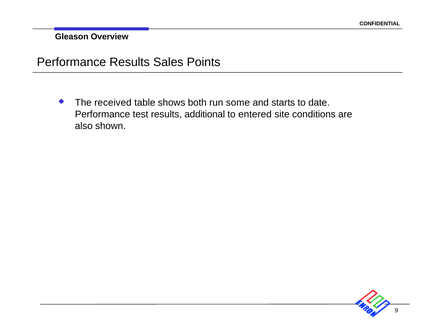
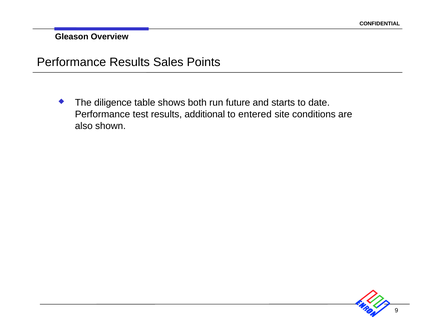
received: received -> diligence
some: some -> future
